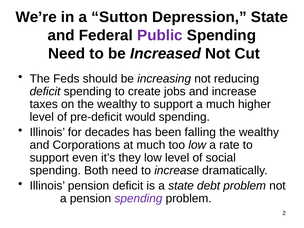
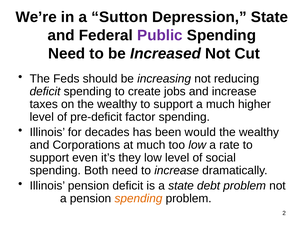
would: would -> factor
falling: falling -> would
spending at (138, 198) colour: purple -> orange
